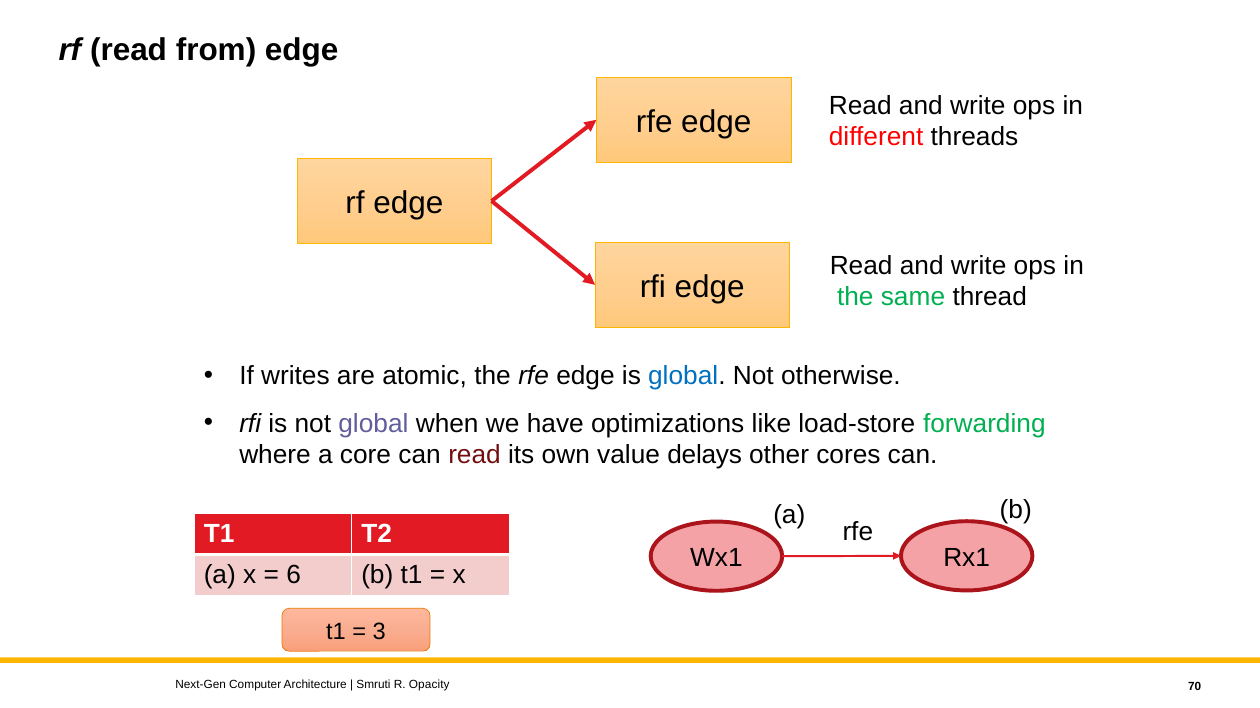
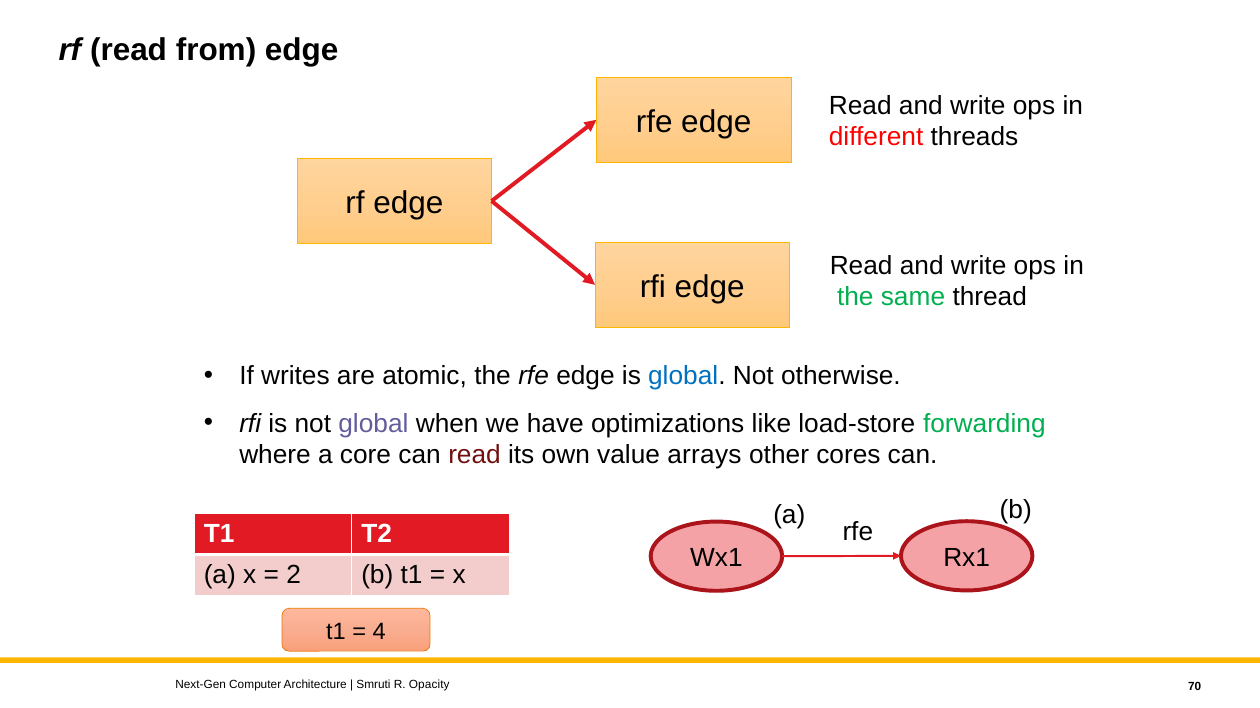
delays: delays -> arrays
6: 6 -> 2
3: 3 -> 4
